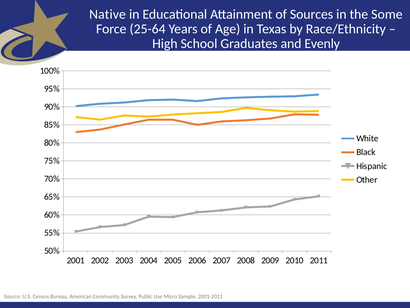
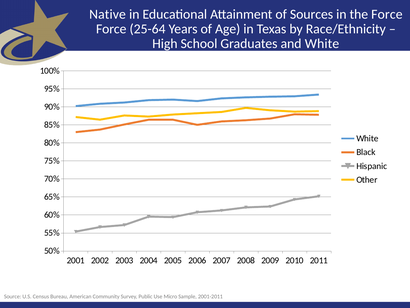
the Some: Some -> Force
and Evenly: Evenly -> White
